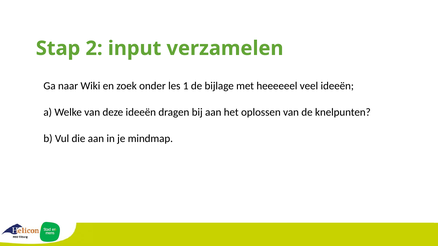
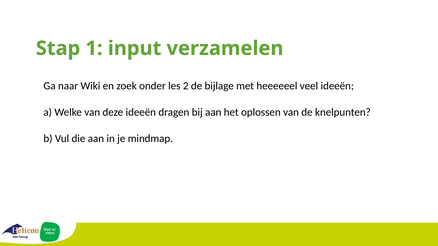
2: 2 -> 1
1: 1 -> 2
